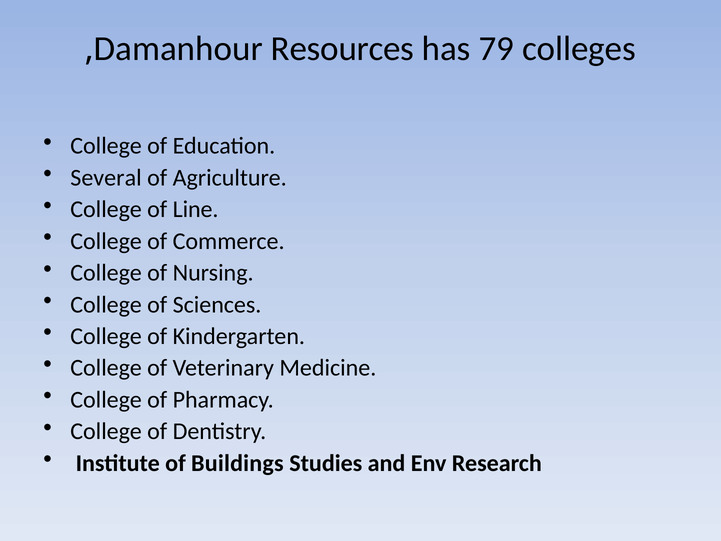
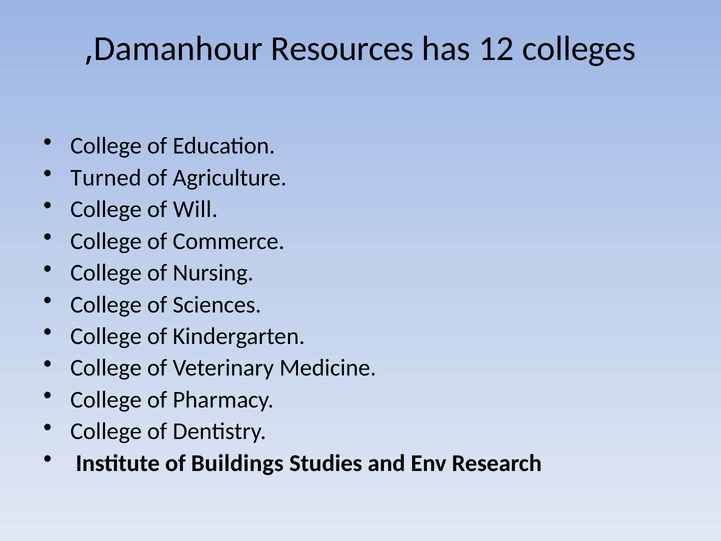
79: 79 -> 12
Several: Several -> Turned
Line: Line -> Will
